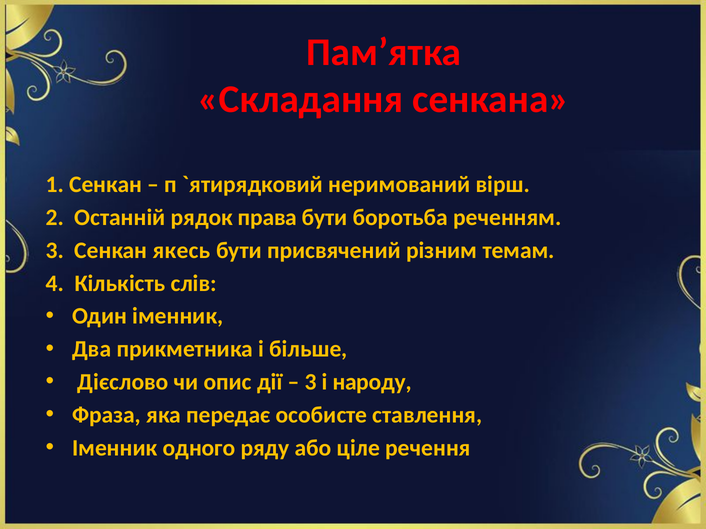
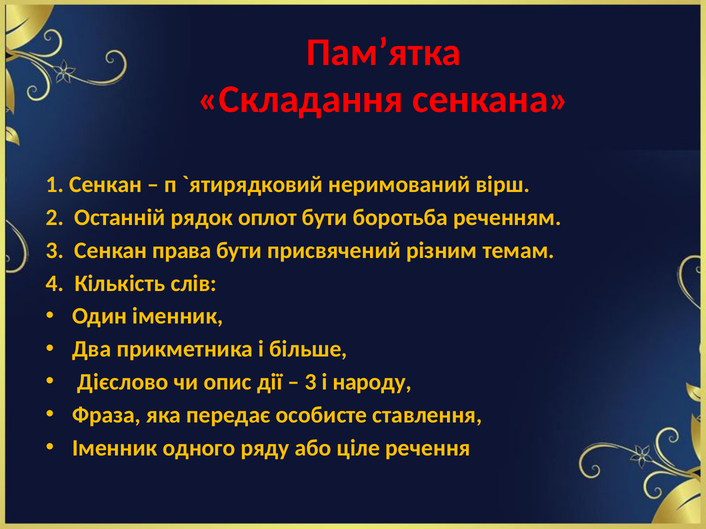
права: права -> оплот
якесь: якесь -> права
